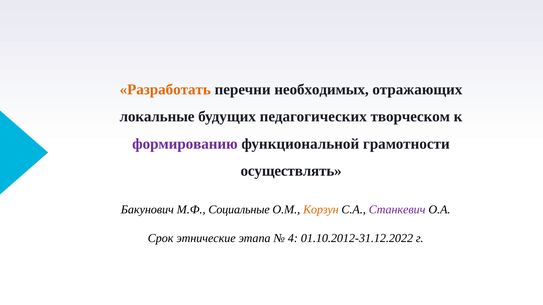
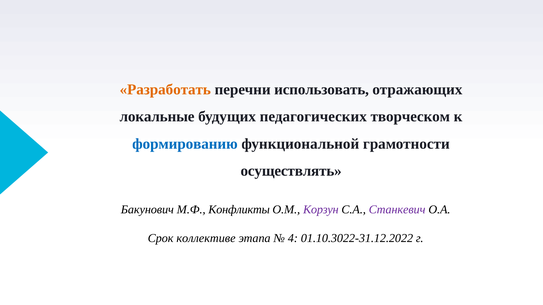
необходимых: необходимых -> использовать
формированию colour: purple -> blue
Социальные: Социальные -> Конфликты
Корзун colour: orange -> purple
этнические: этнические -> коллективе
01.10.2012-31.12.2022: 01.10.2012-31.12.2022 -> 01.10.3022-31.12.2022
